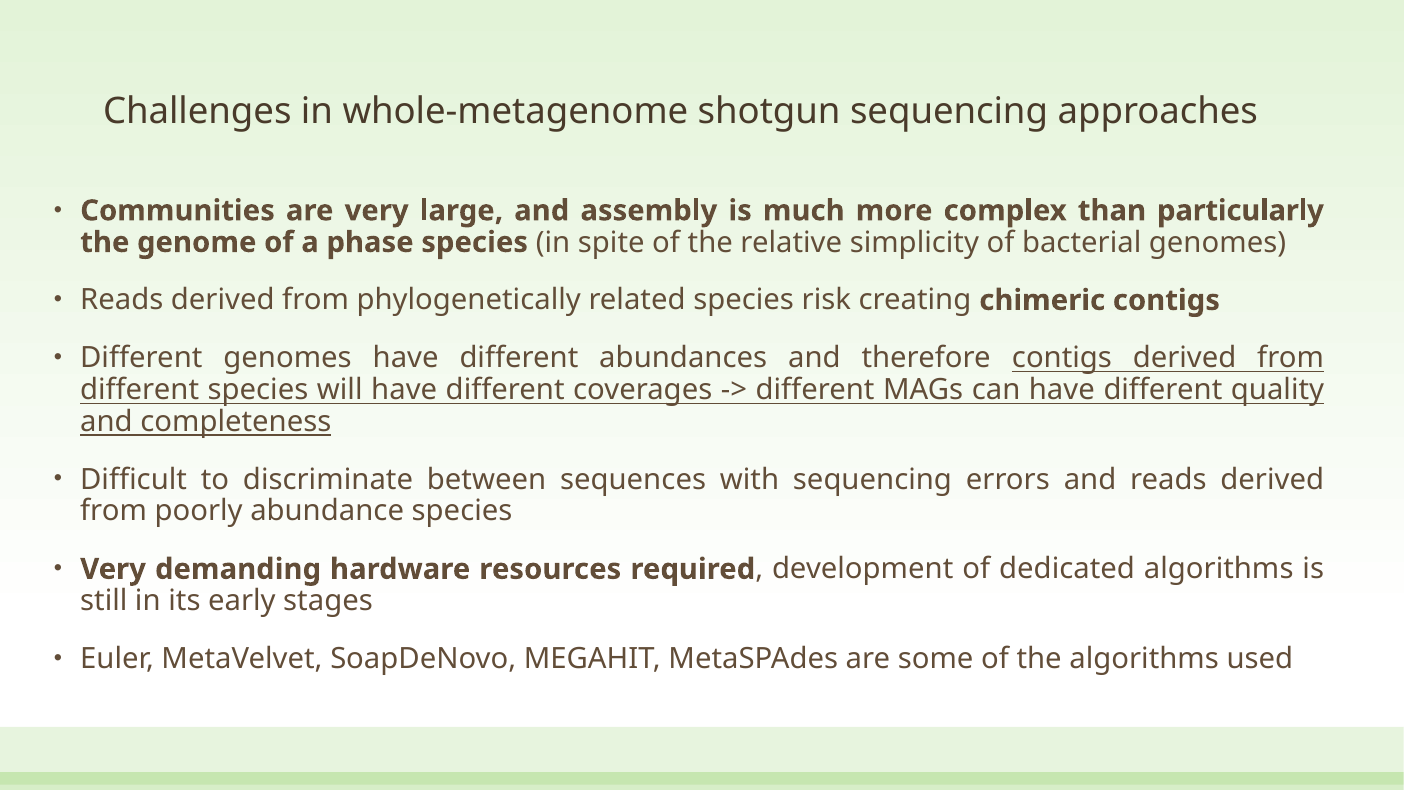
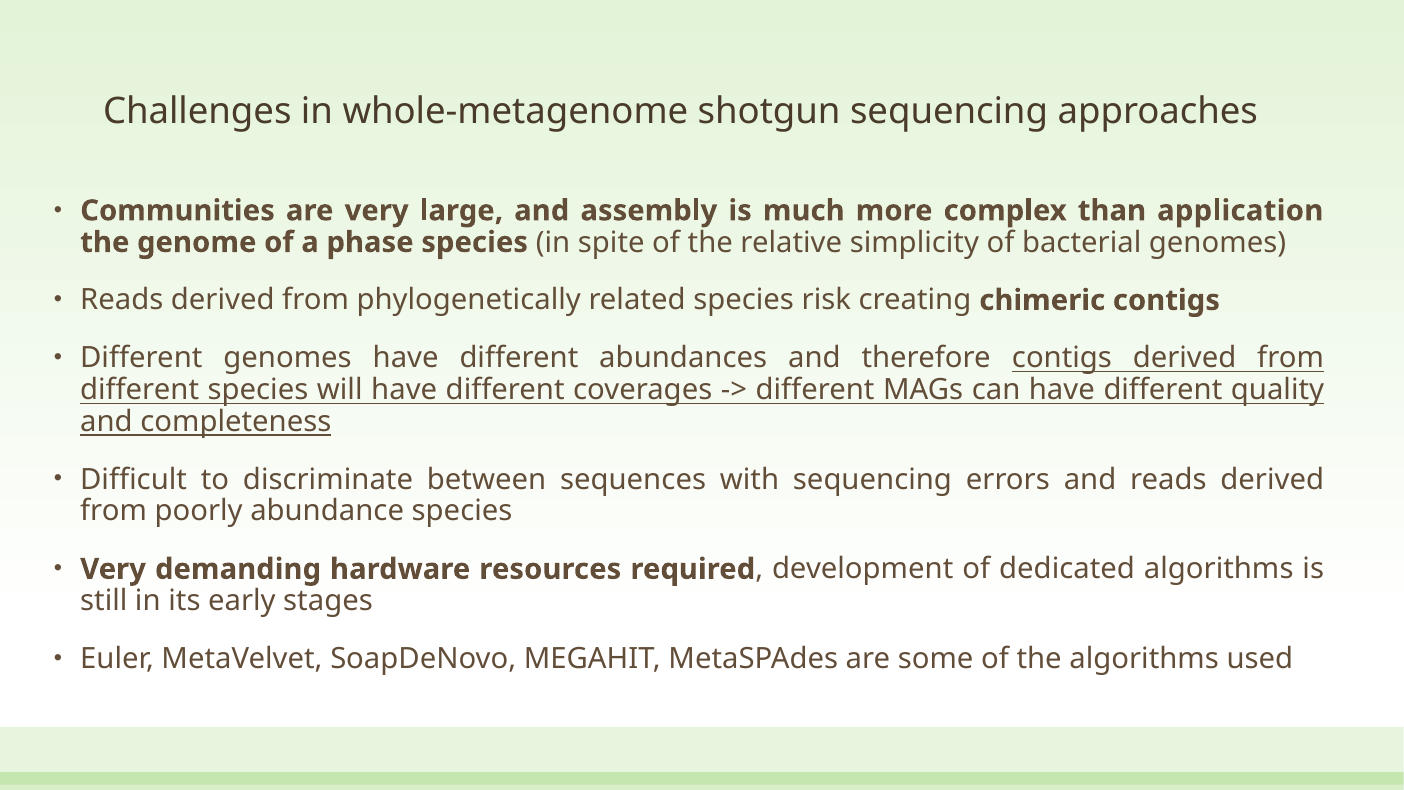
particularly: particularly -> application
